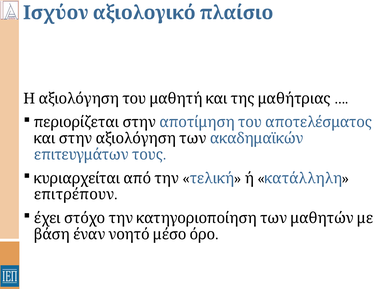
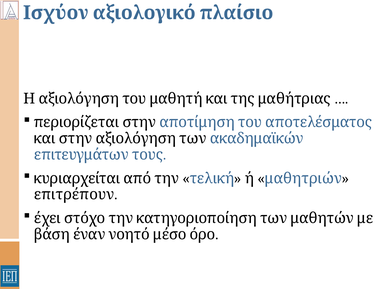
κατάλληλη: κατάλληλη -> μαθητριών
